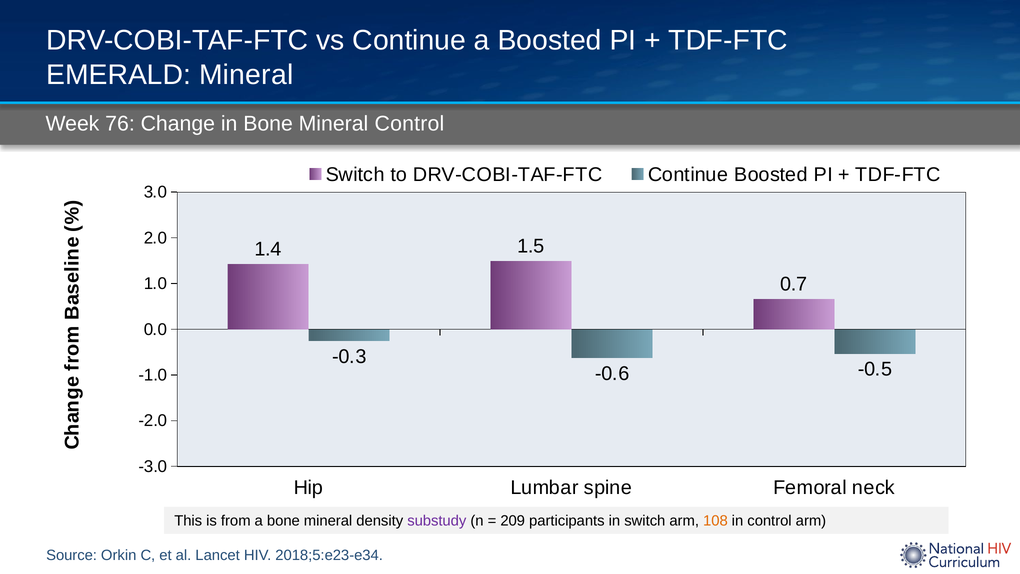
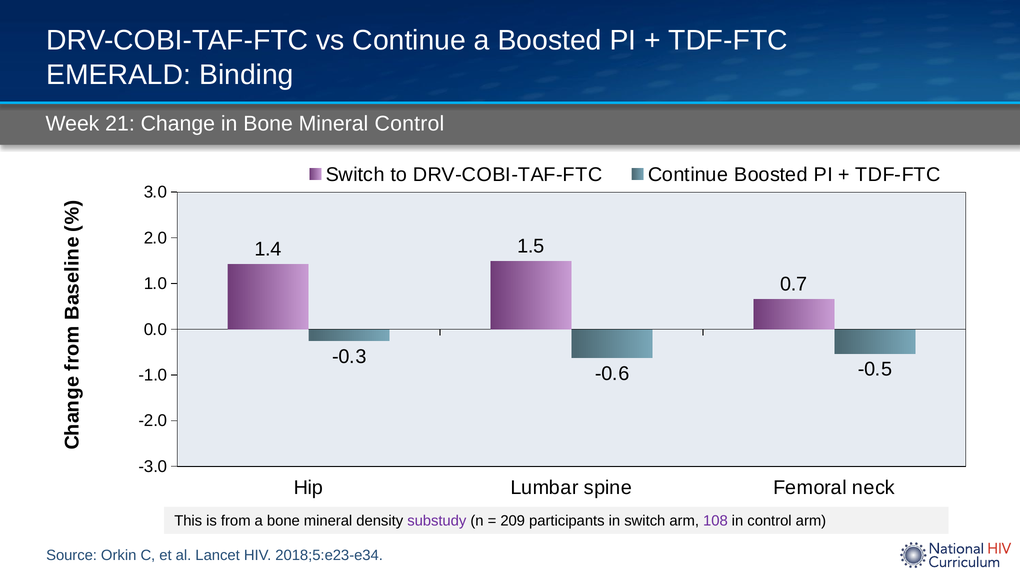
EMERALD Mineral: Mineral -> Binding
76: 76 -> 21
108 colour: orange -> purple
